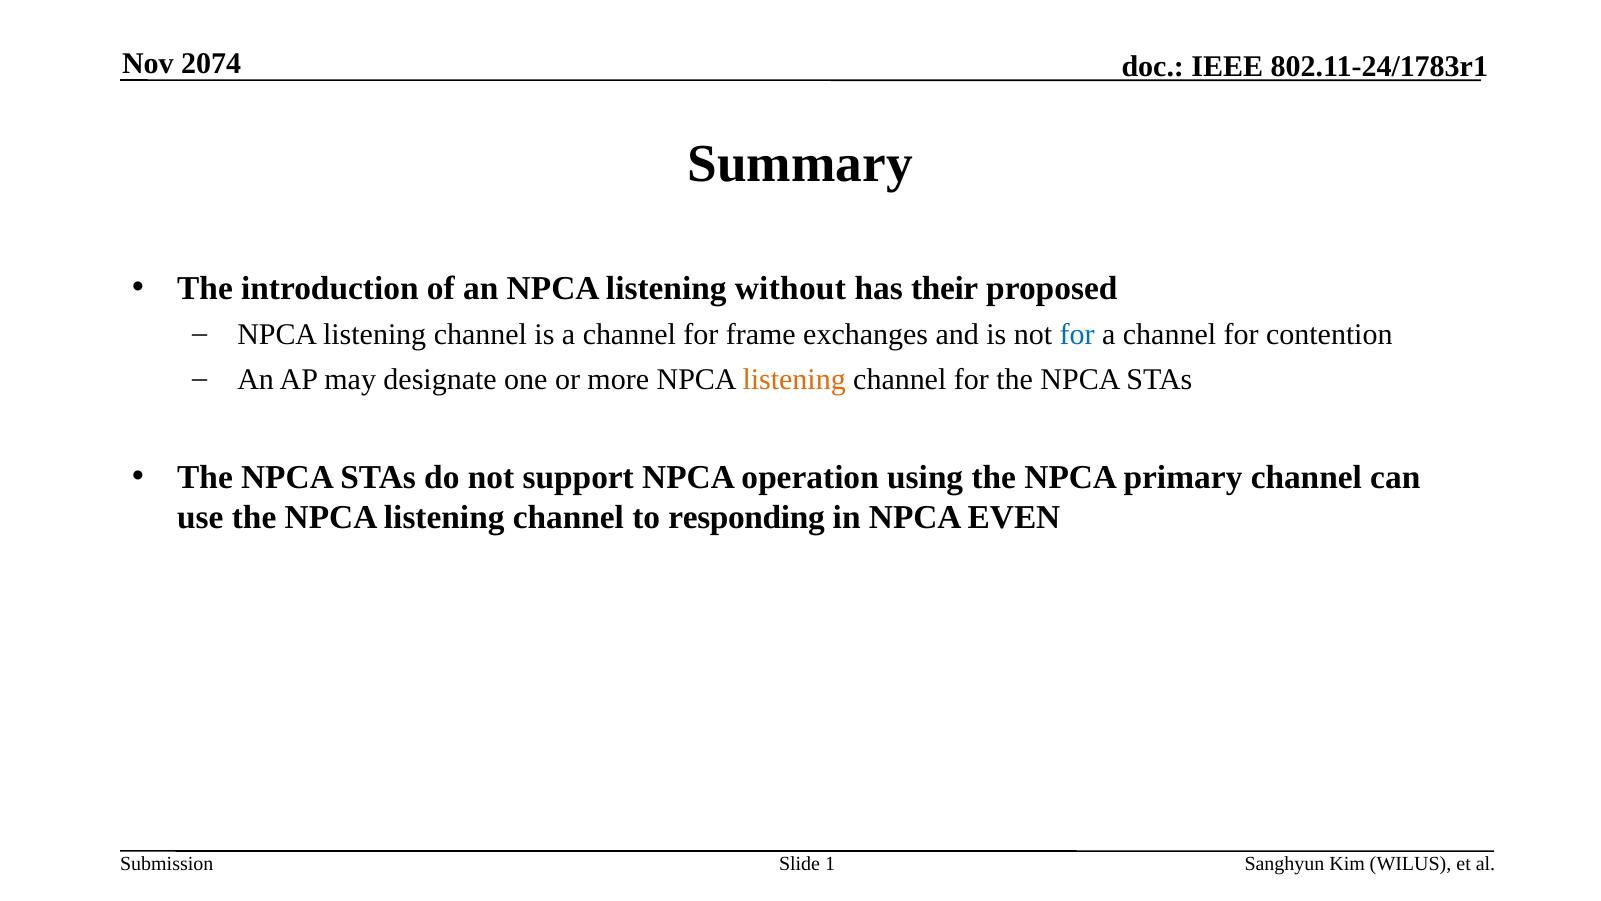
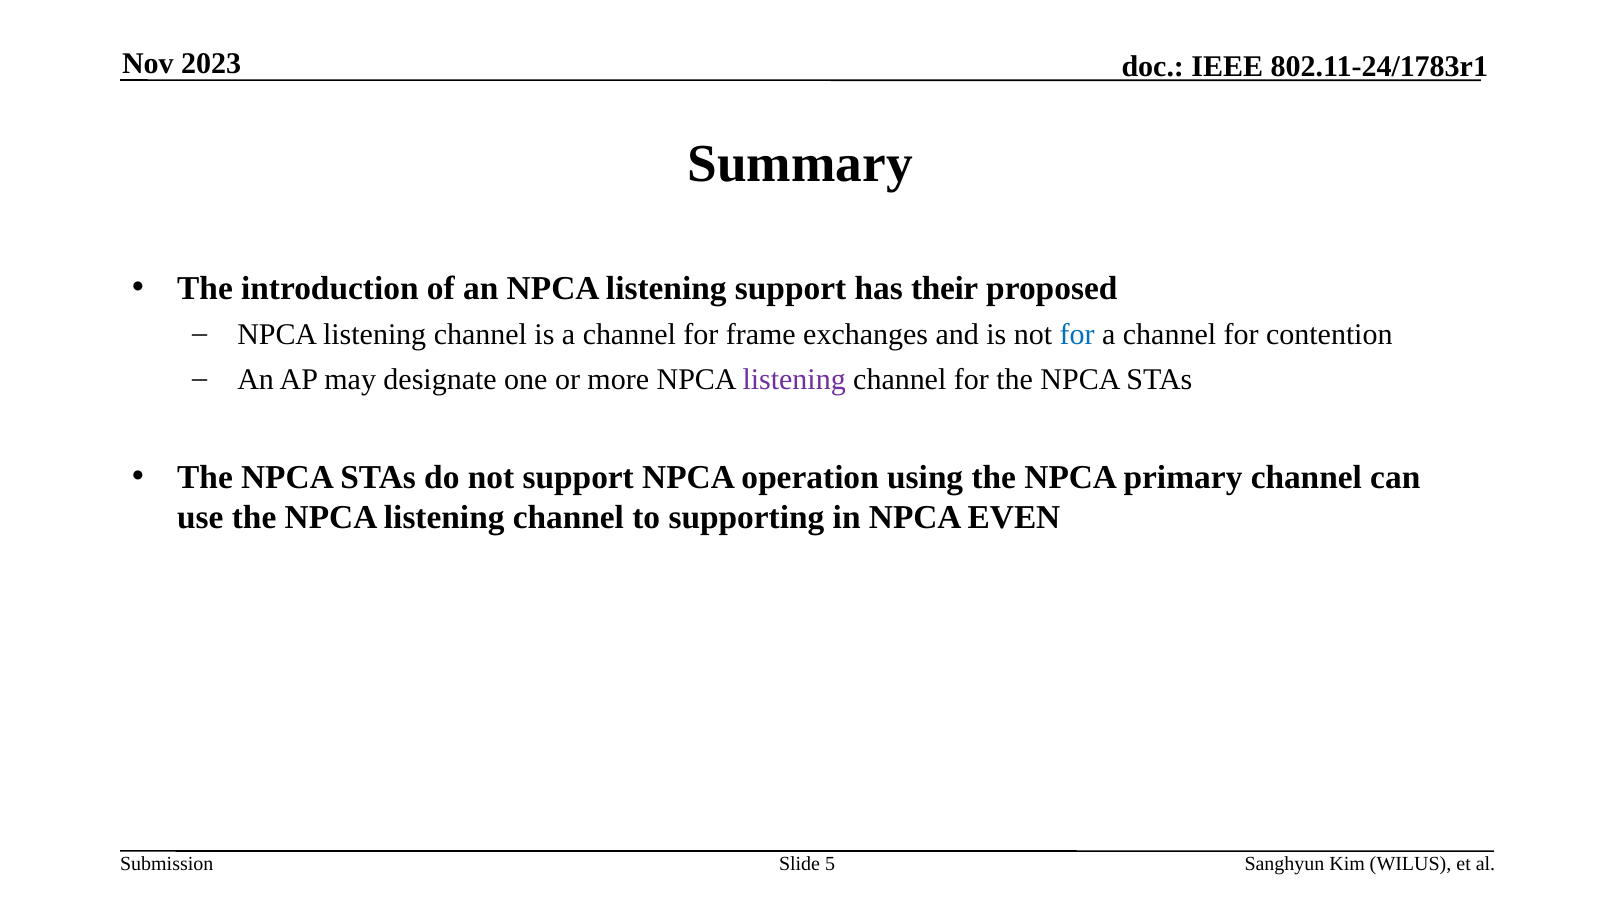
2074: 2074 -> 2023
listening without: without -> support
listening at (794, 379) colour: orange -> purple
responding: responding -> supporting
1: 1 -> 5
